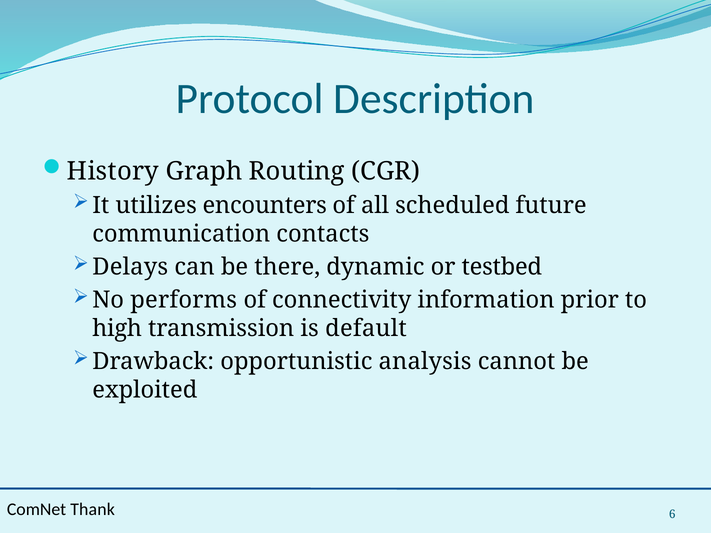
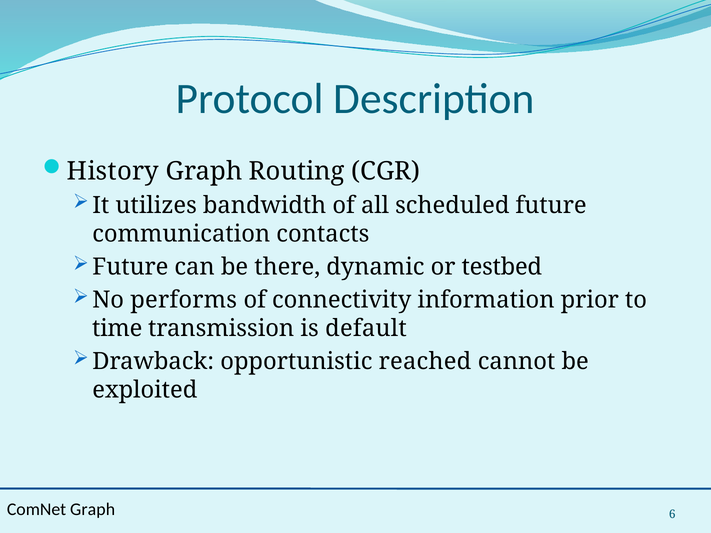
encounters: encounters -> bandwidth
Delays at (130, 267): Delays -> Future
high: high -> time
analysis: analysis -> reached
ComNet Thank: Thank -> Graph
